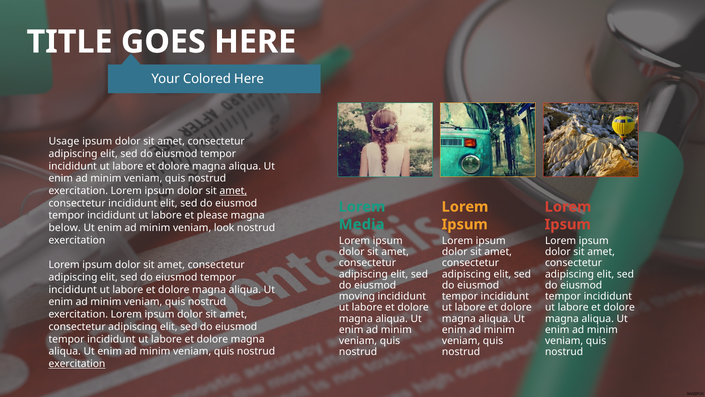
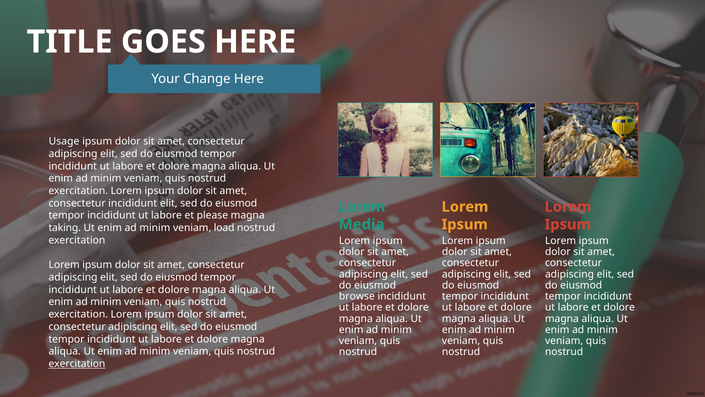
Colored: Colored -> Change
amet at (233, 191) underline: present -> none
below: below -> taking
look: look -> load
moving: moving -> browse
